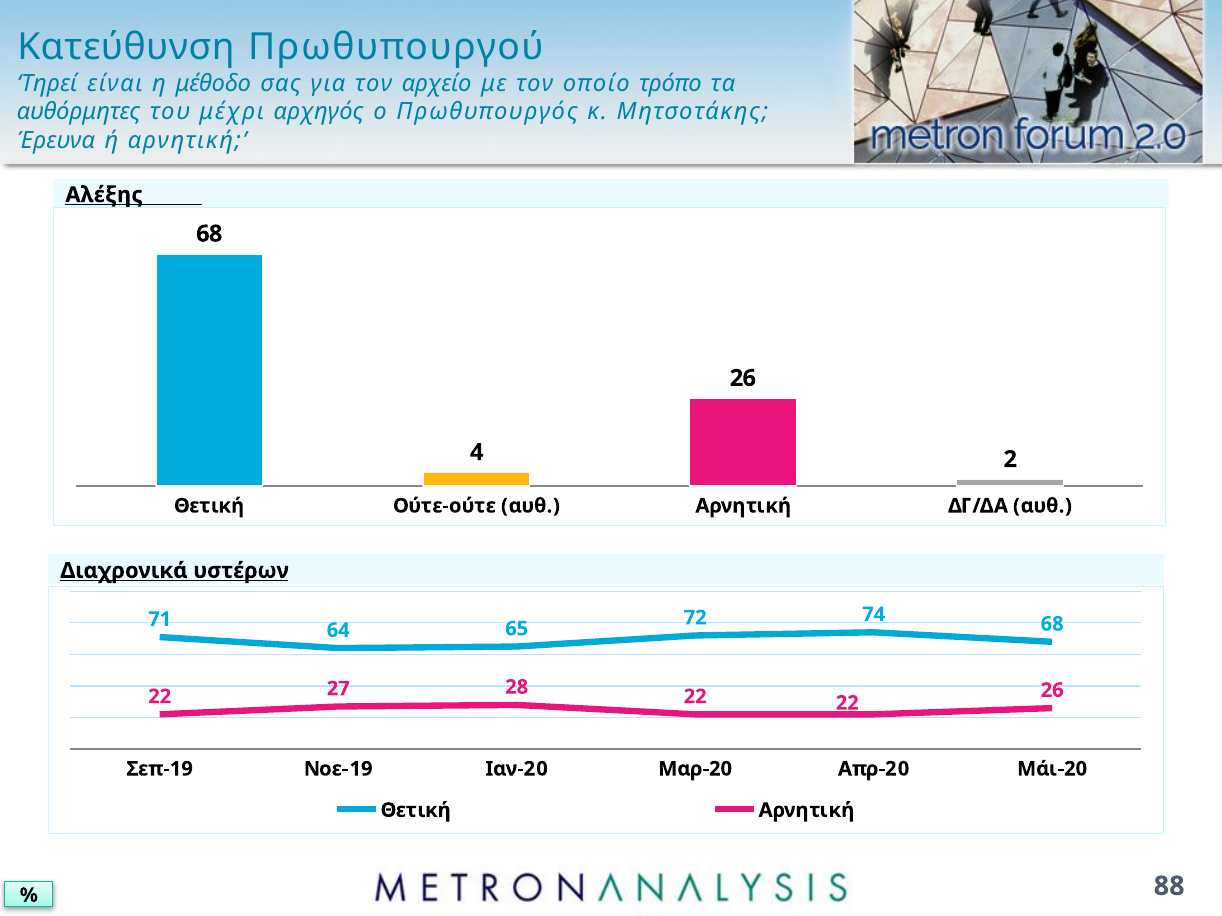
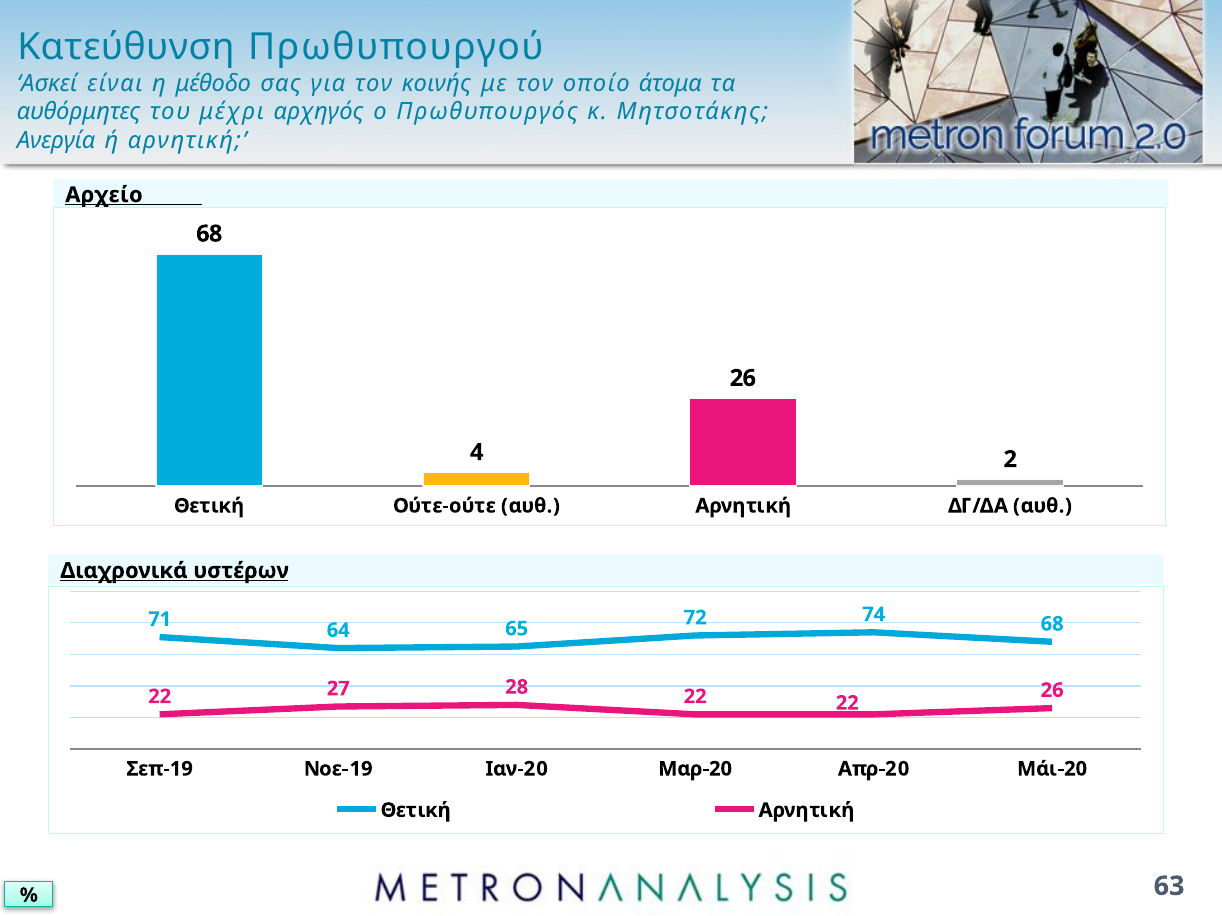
Τηρεί: Τηρεί -> Ασκεί
αρχείο: αρχείο -> κοινής
τρόπο: τρόπο -> άτομα
Έρευνα: Έρευνα -> Ανεργία
Αλέξης: Αλέξης -> Αρχείο
88: 88 -> 63
